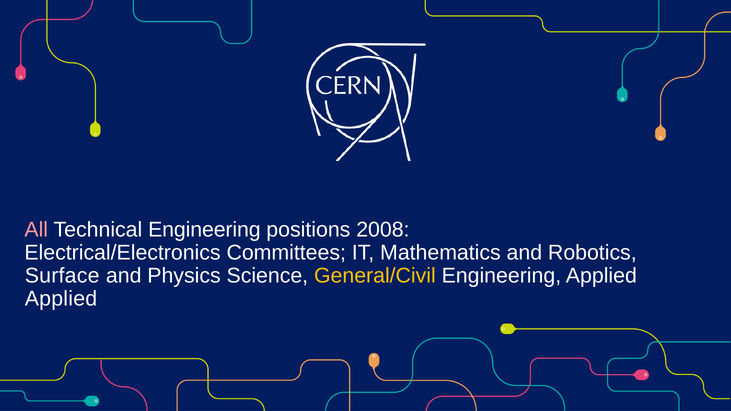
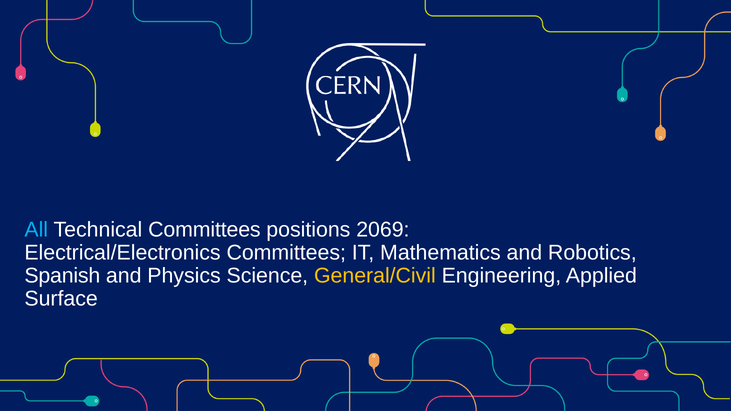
All colour: pink -> light blue
Technical Engineering: Engineering -> Committees
2008: 2008 -> 2069
Surface: Surface -> Spanish
Applied at (61, 299): Applied -> Surface
